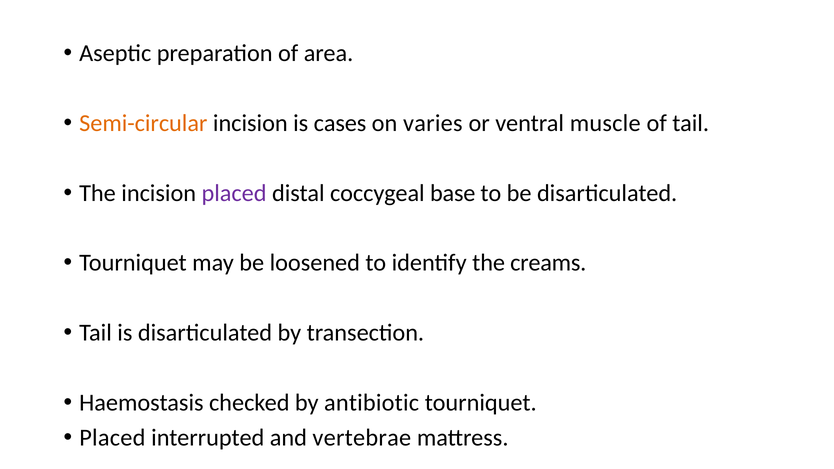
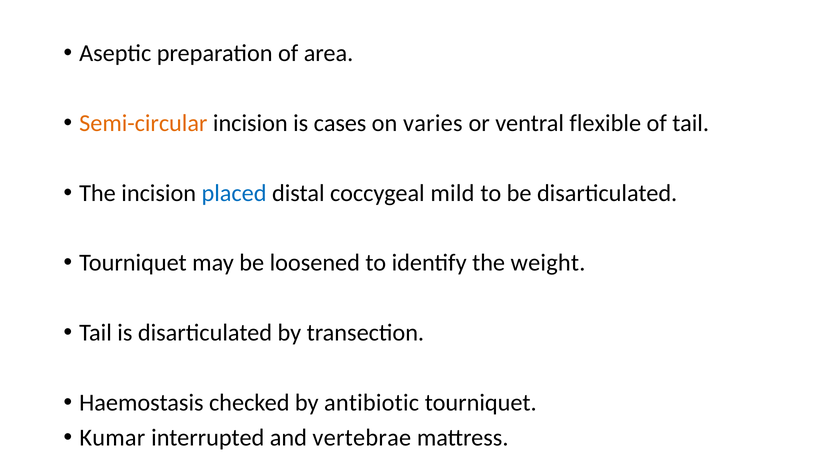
muscle: muscle -> flexible
placed at (234, 193) colour: purple -> blue
base: base -> mild
creams: creams -> weight
Placed at (112, 438): Placed -> Kumar
